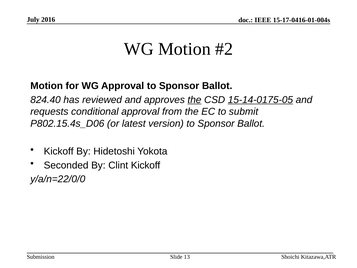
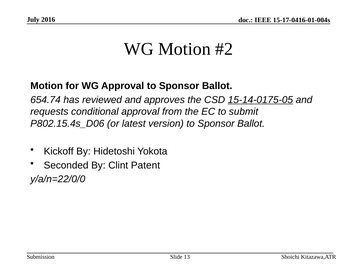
824.40: 824.40 -> 654.74
the at (194, 100) underline: present -> none
Clint Kickoff: Kickoff -> Patent
